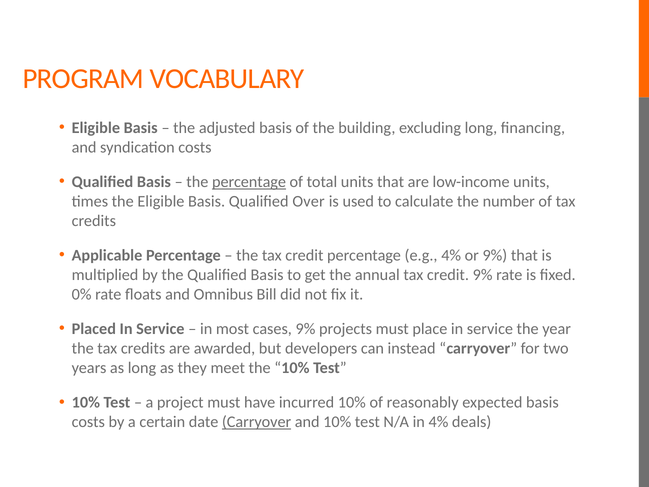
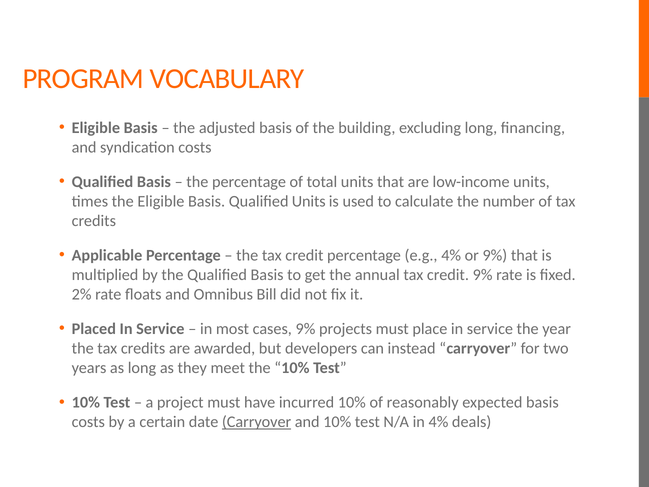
percentage at (249, 182) underline: present -> none
Qualified Over: Over -> Units
0%: 0% -> 2%
